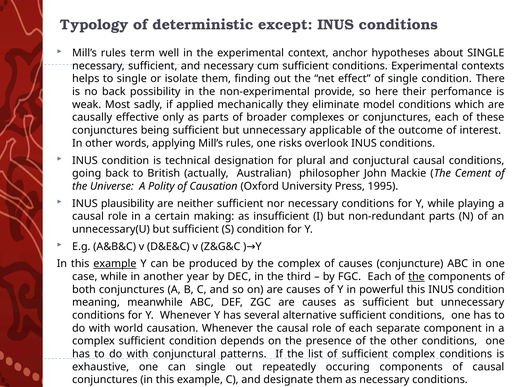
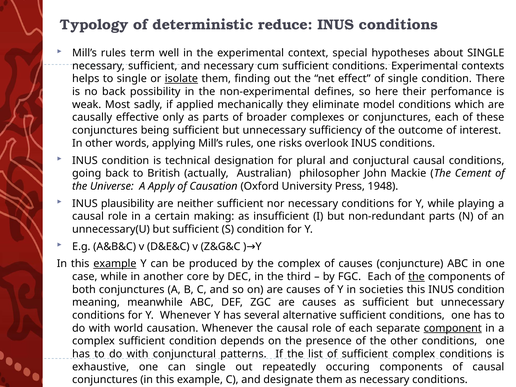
except: except -> reduce
anchor: anchor -> special
isolate underline: none -> present
provide: provide -> defines
applicable: applicable -> sufficiency
Polity: Polity -> Apply
1995: 1995 -> 1948
year: year -> core
powerful: powerful -> societies
component underline: none -> present
